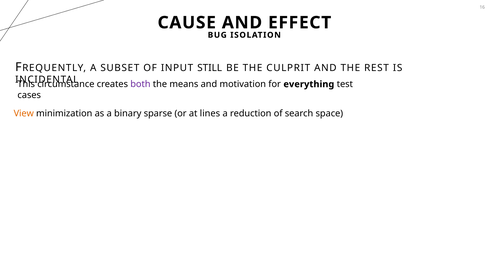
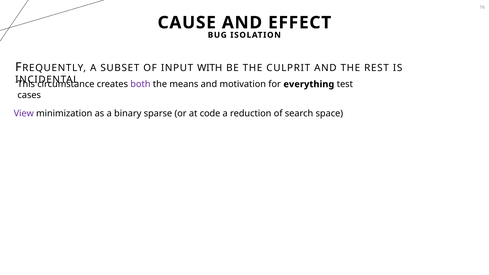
STILL: STILL -> WITH
View colour: orange -> purple
lines: lines -> code
